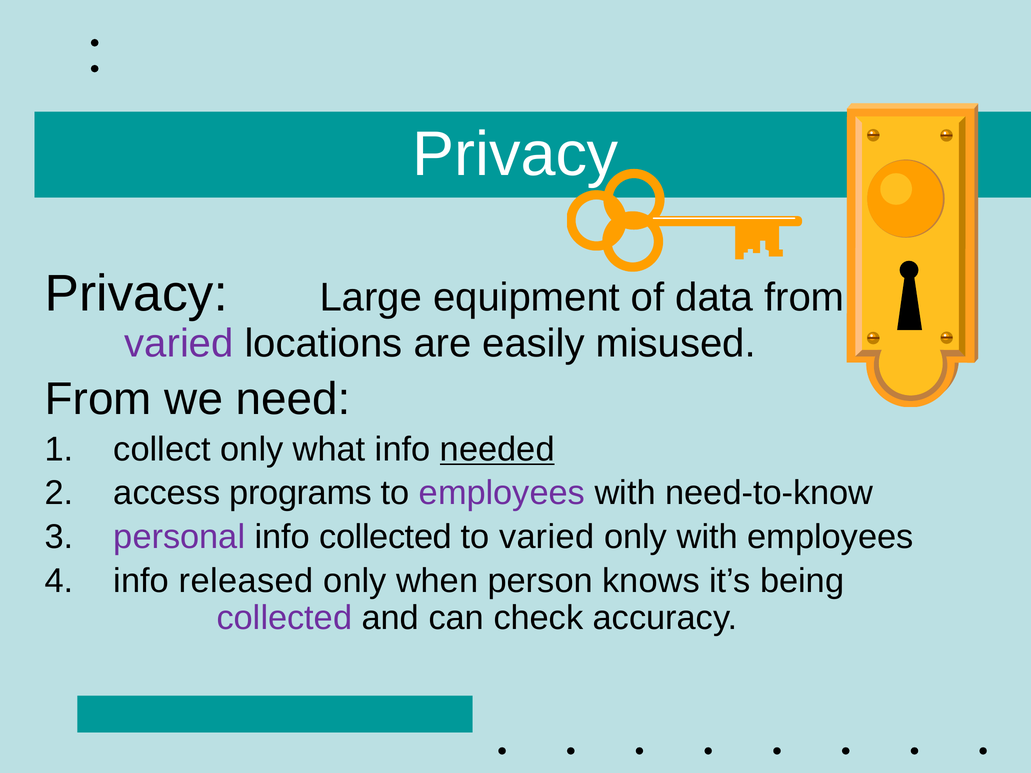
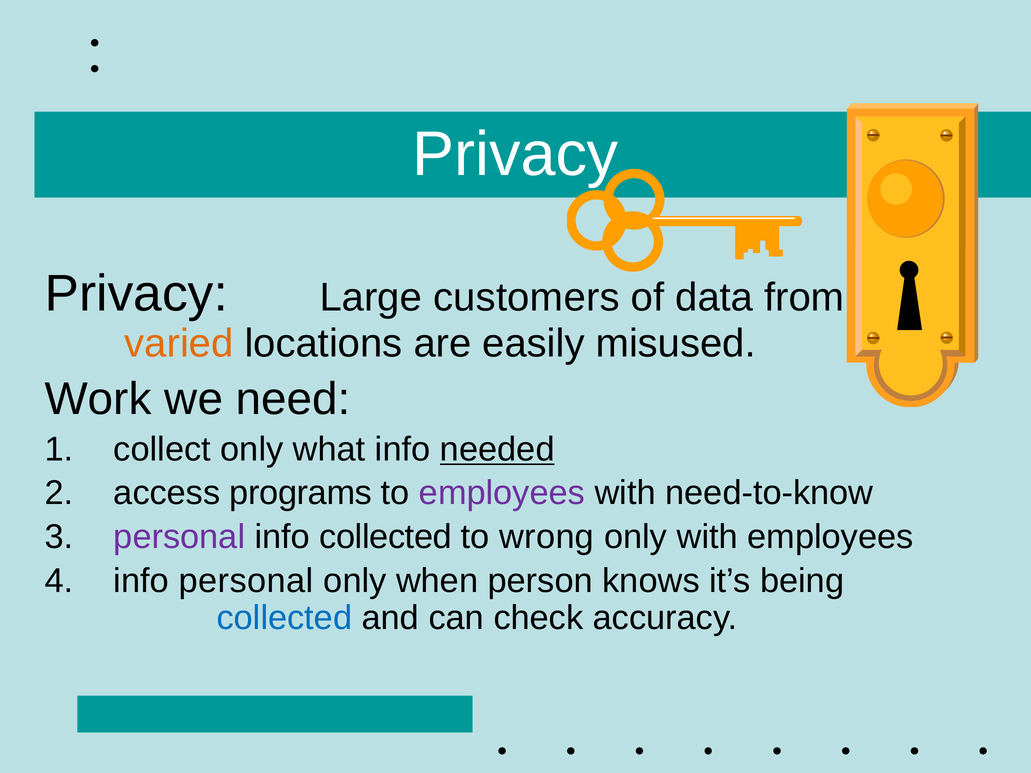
equipment: equipment -> customers
varied at (179, 344) colour: purple -> orange
From at (98, 399): From -> Work
to varied: varied -> wrong
info released: released -> personal
collected at (284, 618) colour: purple -> blue
